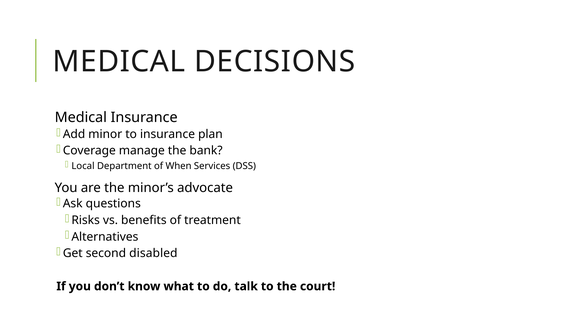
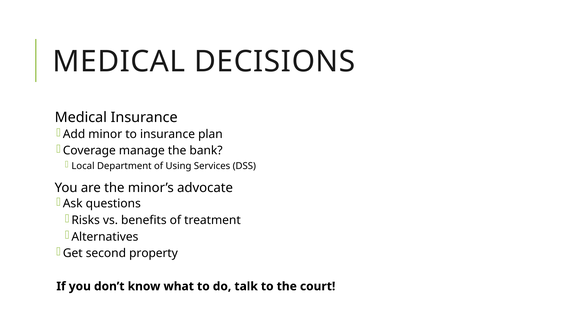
When: When -> Using
disabled: disabled -> property
